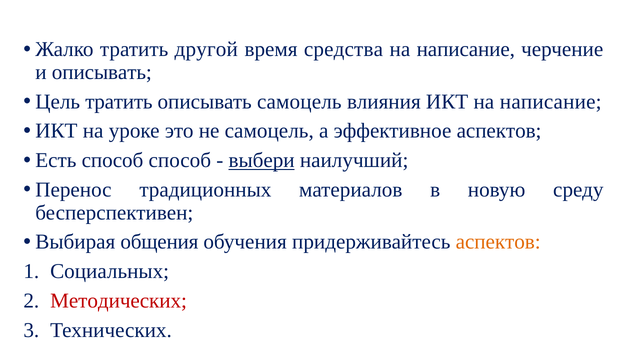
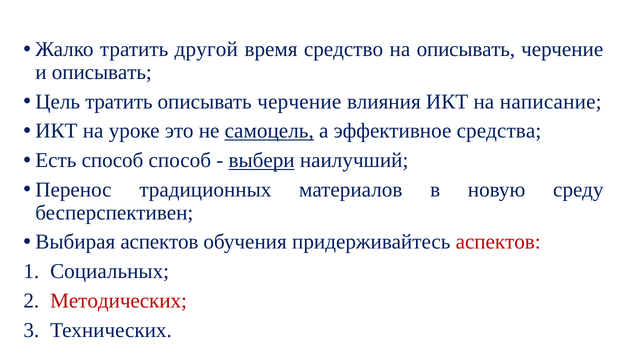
средства: средства -> средство
написание at (466, 49): написание -> описывать
самоцель at (299, 102): самоцель -> черчение
самоцель at (269, 131) underline: none -> present
эффективное аспектов: аспектов -> средства
Выбирая общения: общения -> аспектов
аспектов at (498, 242) colour: orange -> red
